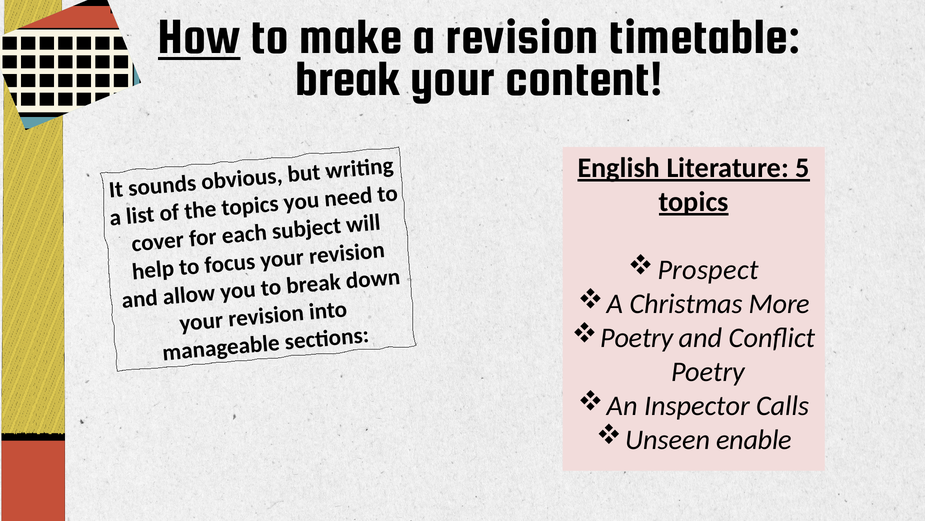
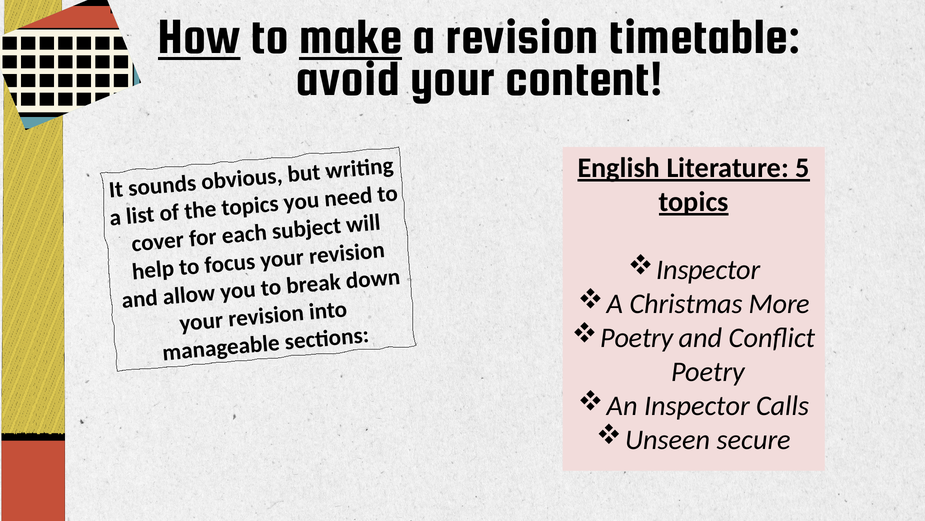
make underline: none -> present
break at (348, 78): break -> avoid
Prospect at (708, 270): Prospect -> Inspector
enable: enable -> secure
